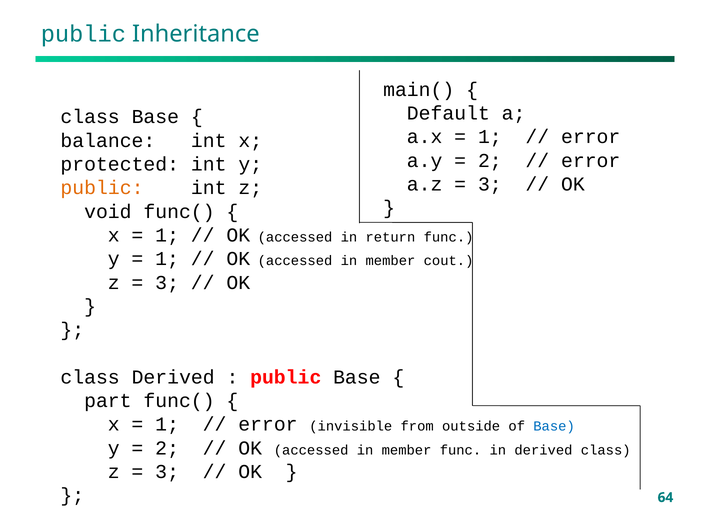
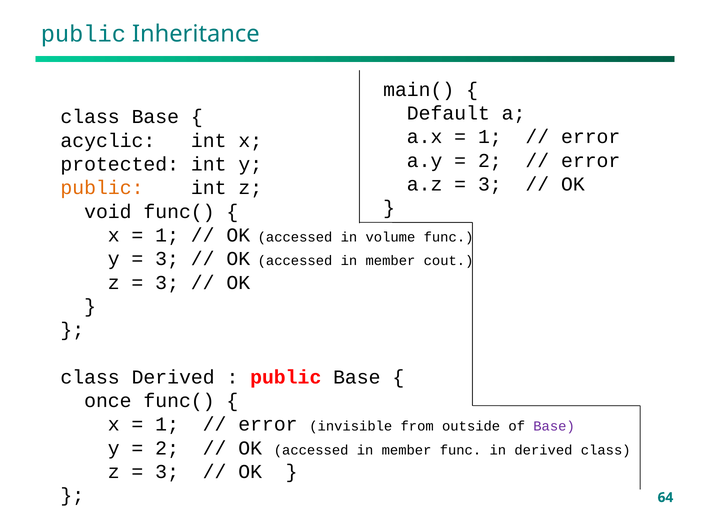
balance: balance -> acyclic
return: return -> volume
1 at (167, 259): 1 -> 3
part: part -> once
Base at (554, 427) colour: blue -> purple
